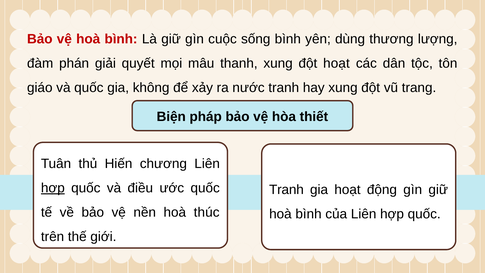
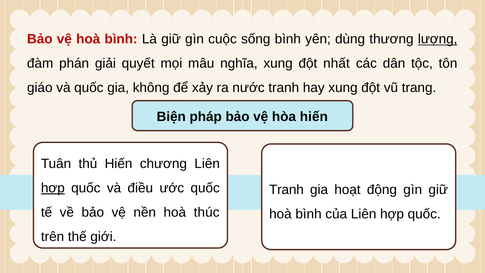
lượng underline: none -> present
thanh: thanh -> nghĩa
đột hoạt: hoạt -> nhất
hòa thiết: thiết -> hiến
